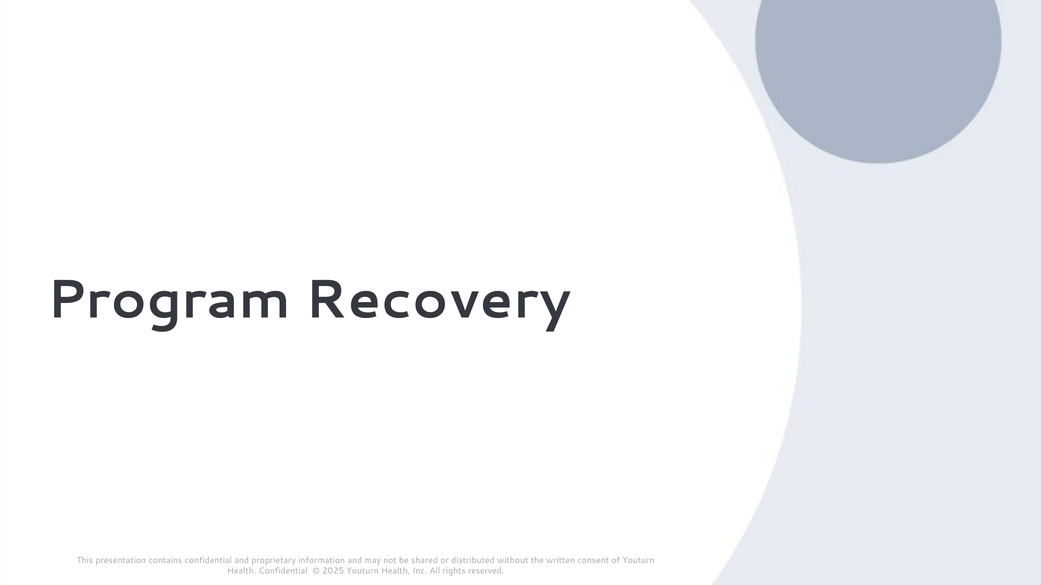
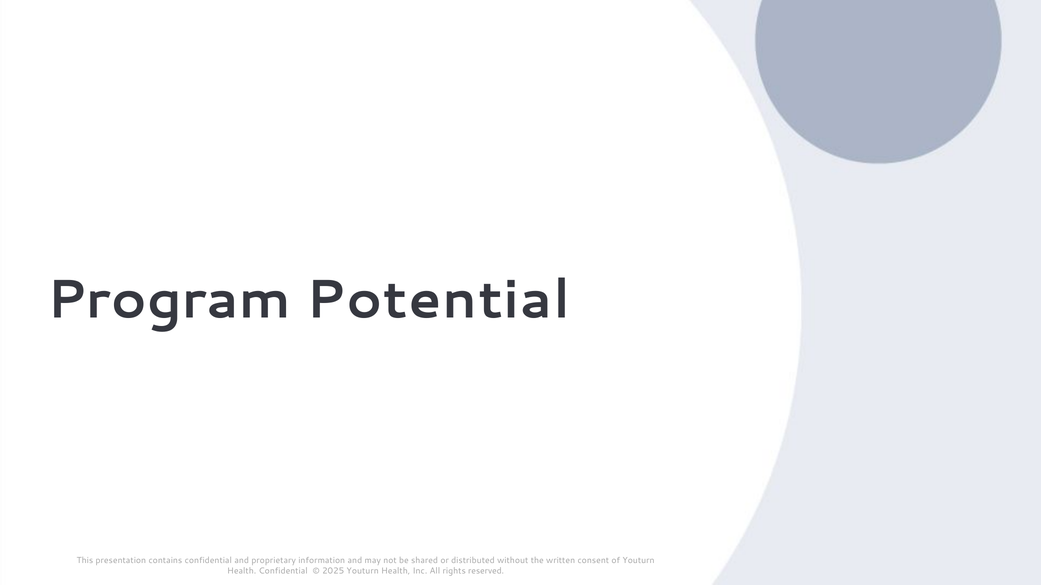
Recovery: Recovery -> Potential
